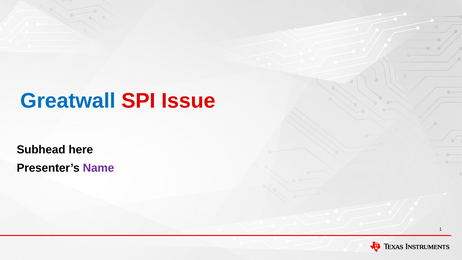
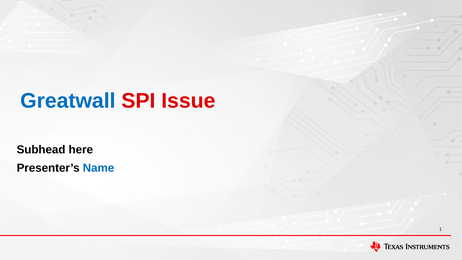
Name colour: purple -> blue
